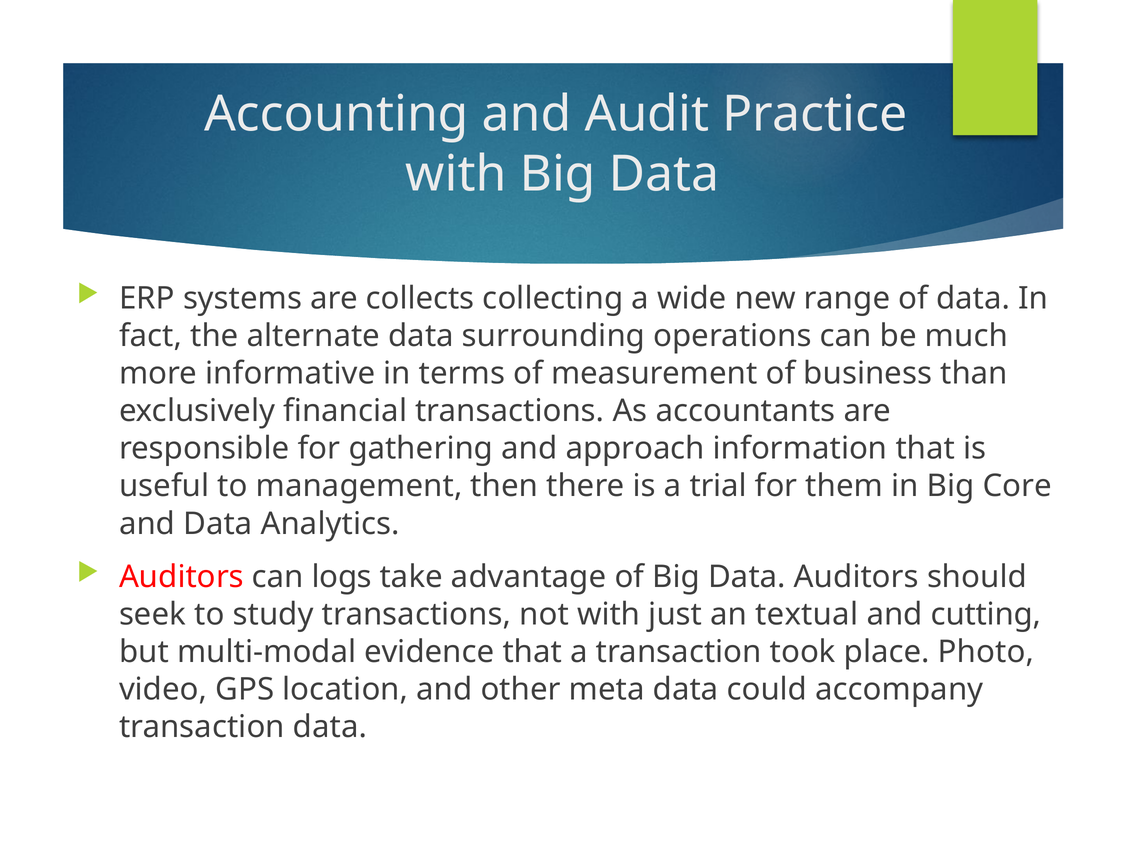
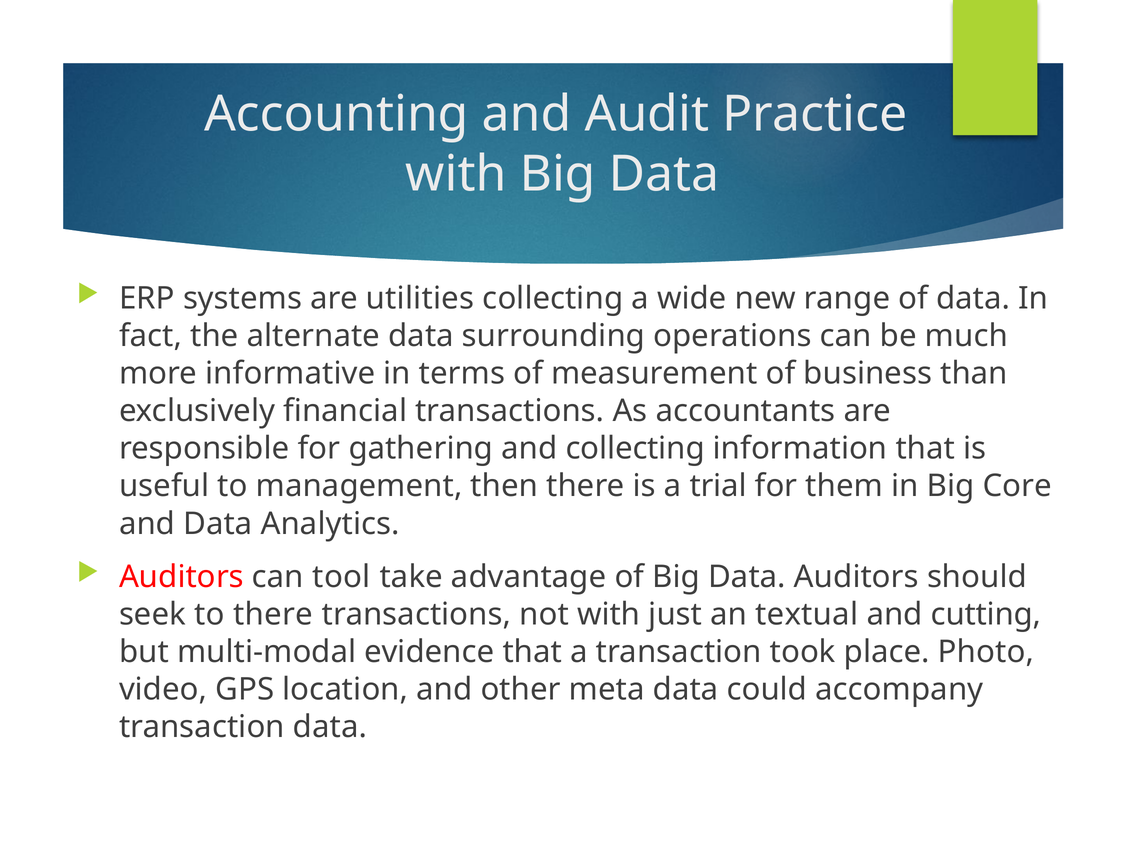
collects: collects -> utilities
and approach: approach -> collecting
logs: logs -> tool
to study: study -> there
